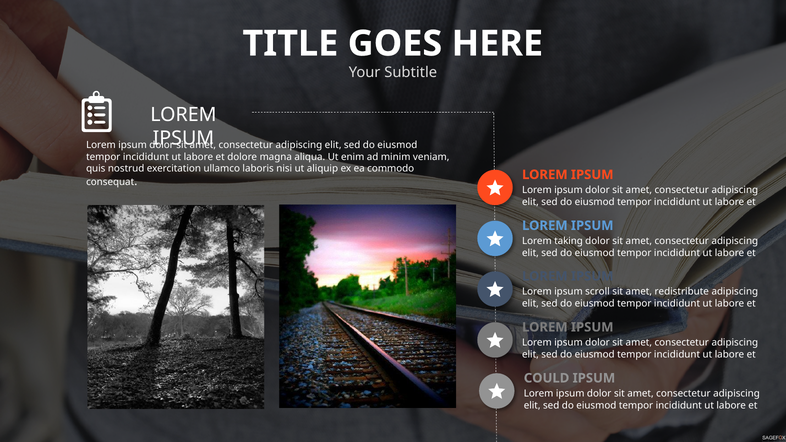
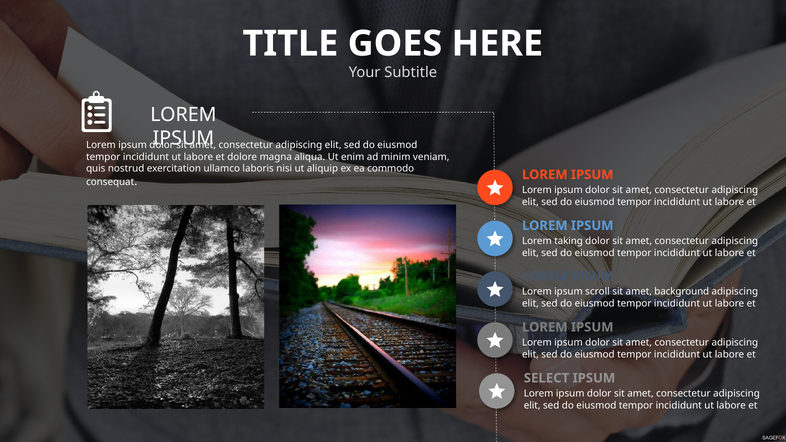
redistribute: redistribute -> background
COULD: COULD -> SELECT
